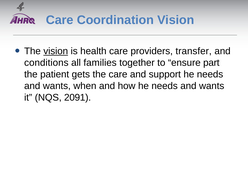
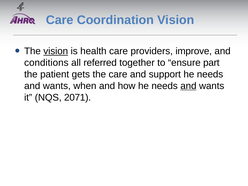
transfer: transfer -> improve
families: families -> referred
and at (188, 86) underline: none -> present
2091: 2091 -> 2071
